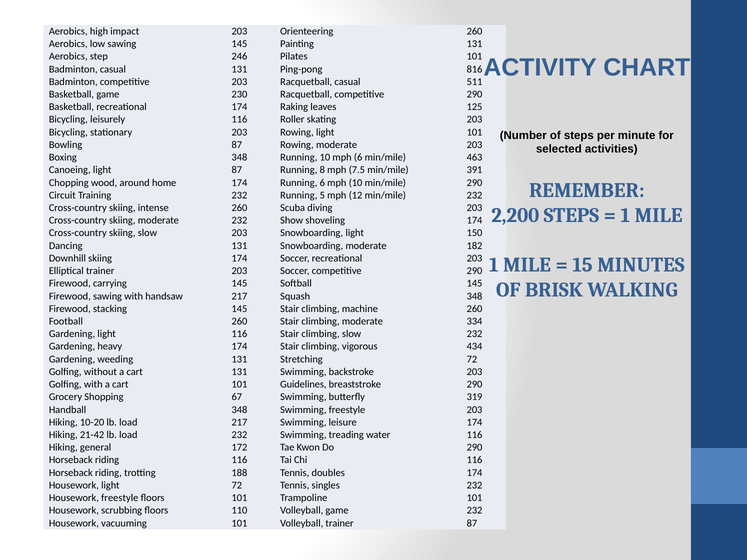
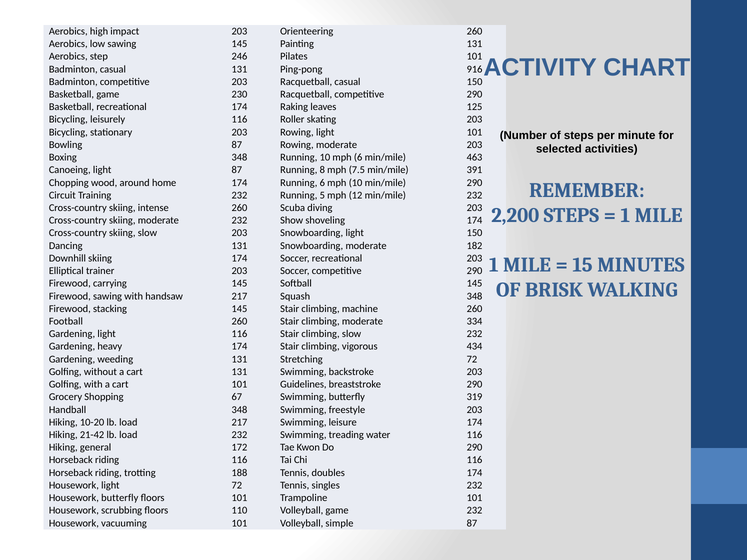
816: 816 -> 916
casual 511: 511 -> 150
Housework freestyle: freestyle -> butterfly
Volleyball trainer: trainer -> simple
